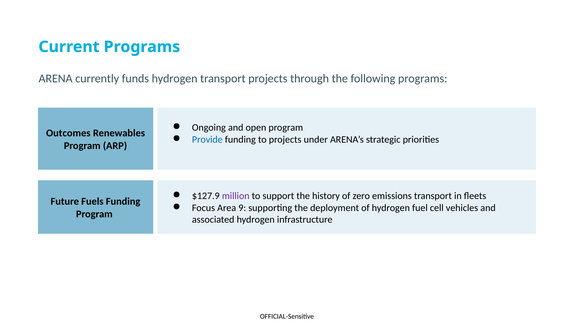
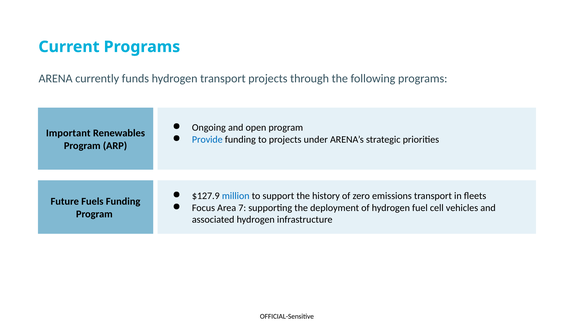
Outcomes: Outcomes -> Important
million colour: purple -> blue
9: 9 -> 7
